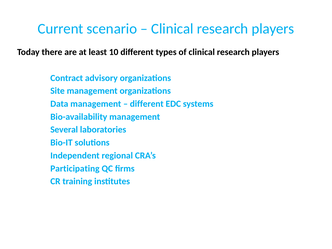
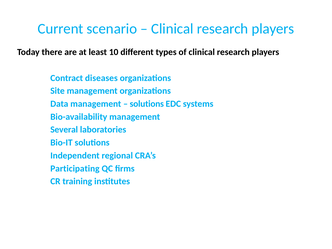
advisory: advisory -> diseases
different at (147, 104): different -> solutions
